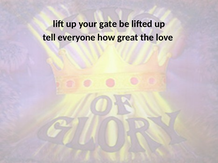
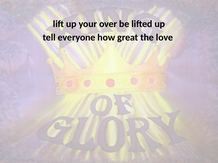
gate: gate -> over
